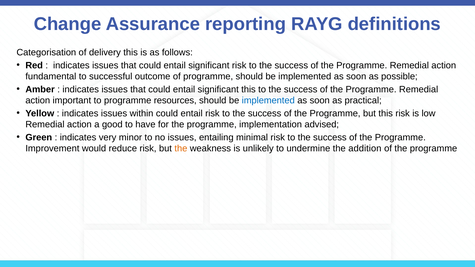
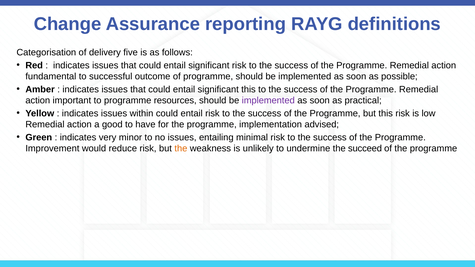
delivery this: this -> five
implemented at (268, 101) colour: blue -> purple
addition: addition -> succeed
